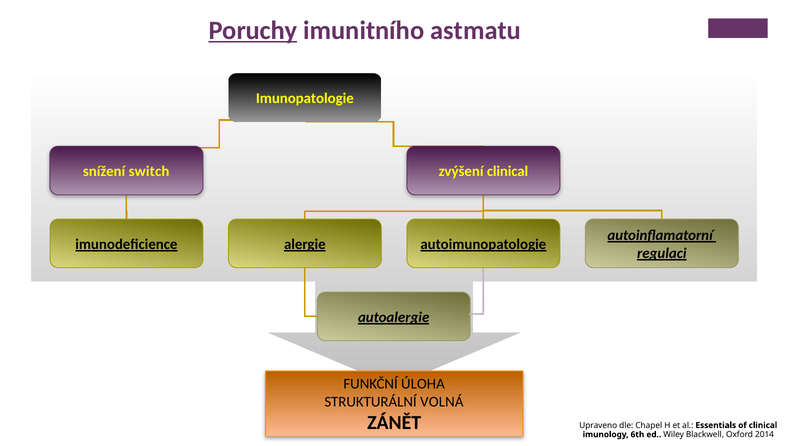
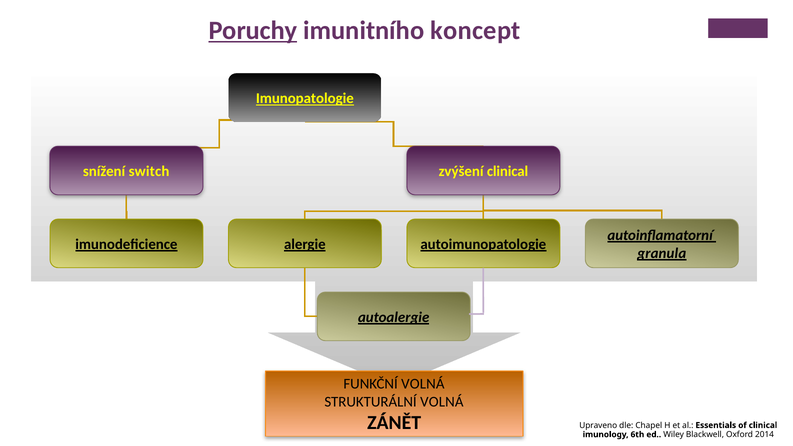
astmatu: astmatu -> koncept
Imunopatologie underline: none -> present
regulaci: regulaci -> granula
FUNKČNÍ ÚLOHA: ÚLOHA -> VOLNÁ
